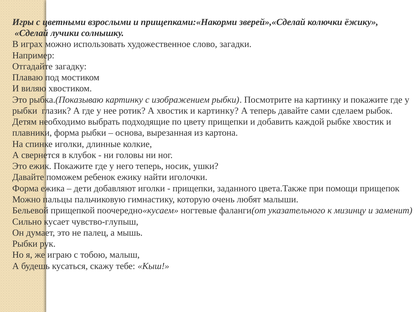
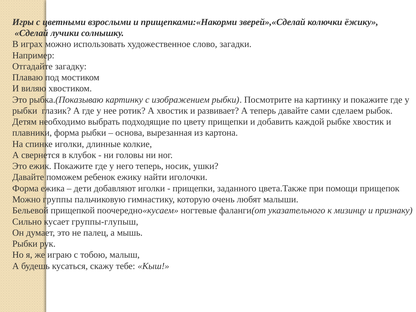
и картинку: картинку -> развивает
пальцы: пальцы -> группы
заменит: заменит -> признаку
чувство-глупыш: чувство-глупыш -> группы-глупыш
